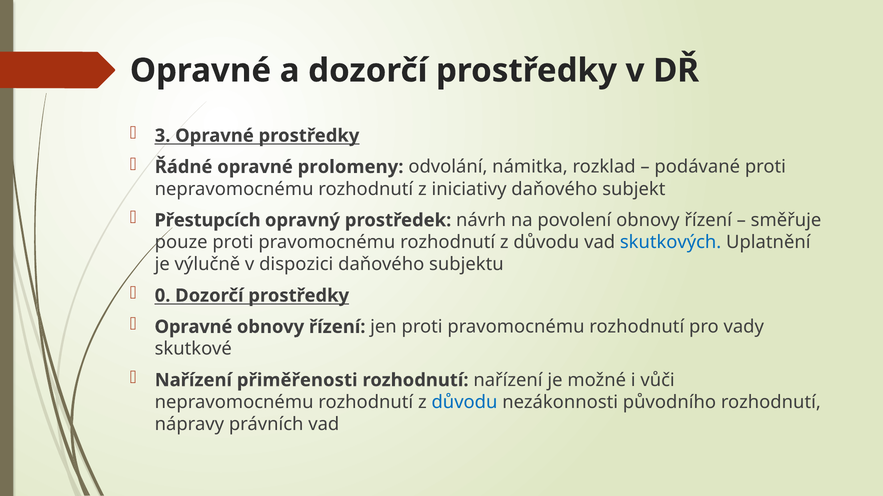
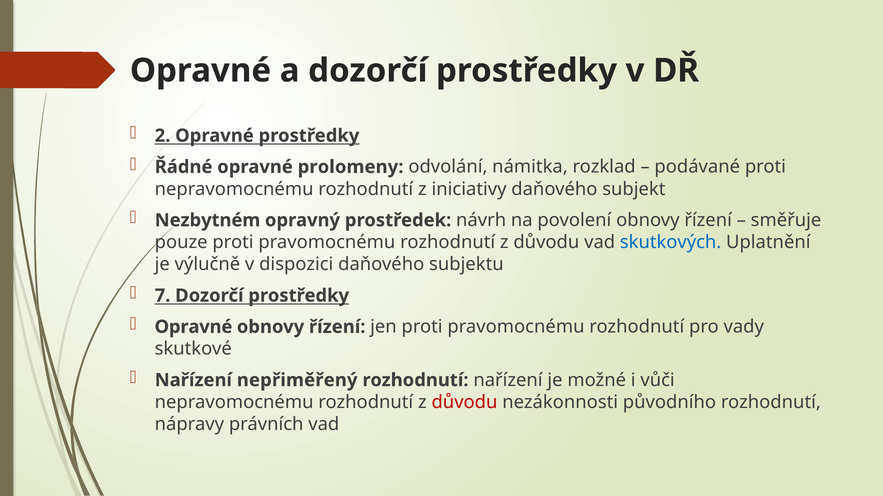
3: 3 -> 2
Přestupcích: Přestupcích -> Nezbytném
0: 0 -> 7
přiměřenosti: přiměřenosti -> nepřiměřený
důvodu at (464, 403) colour: blue -> red
